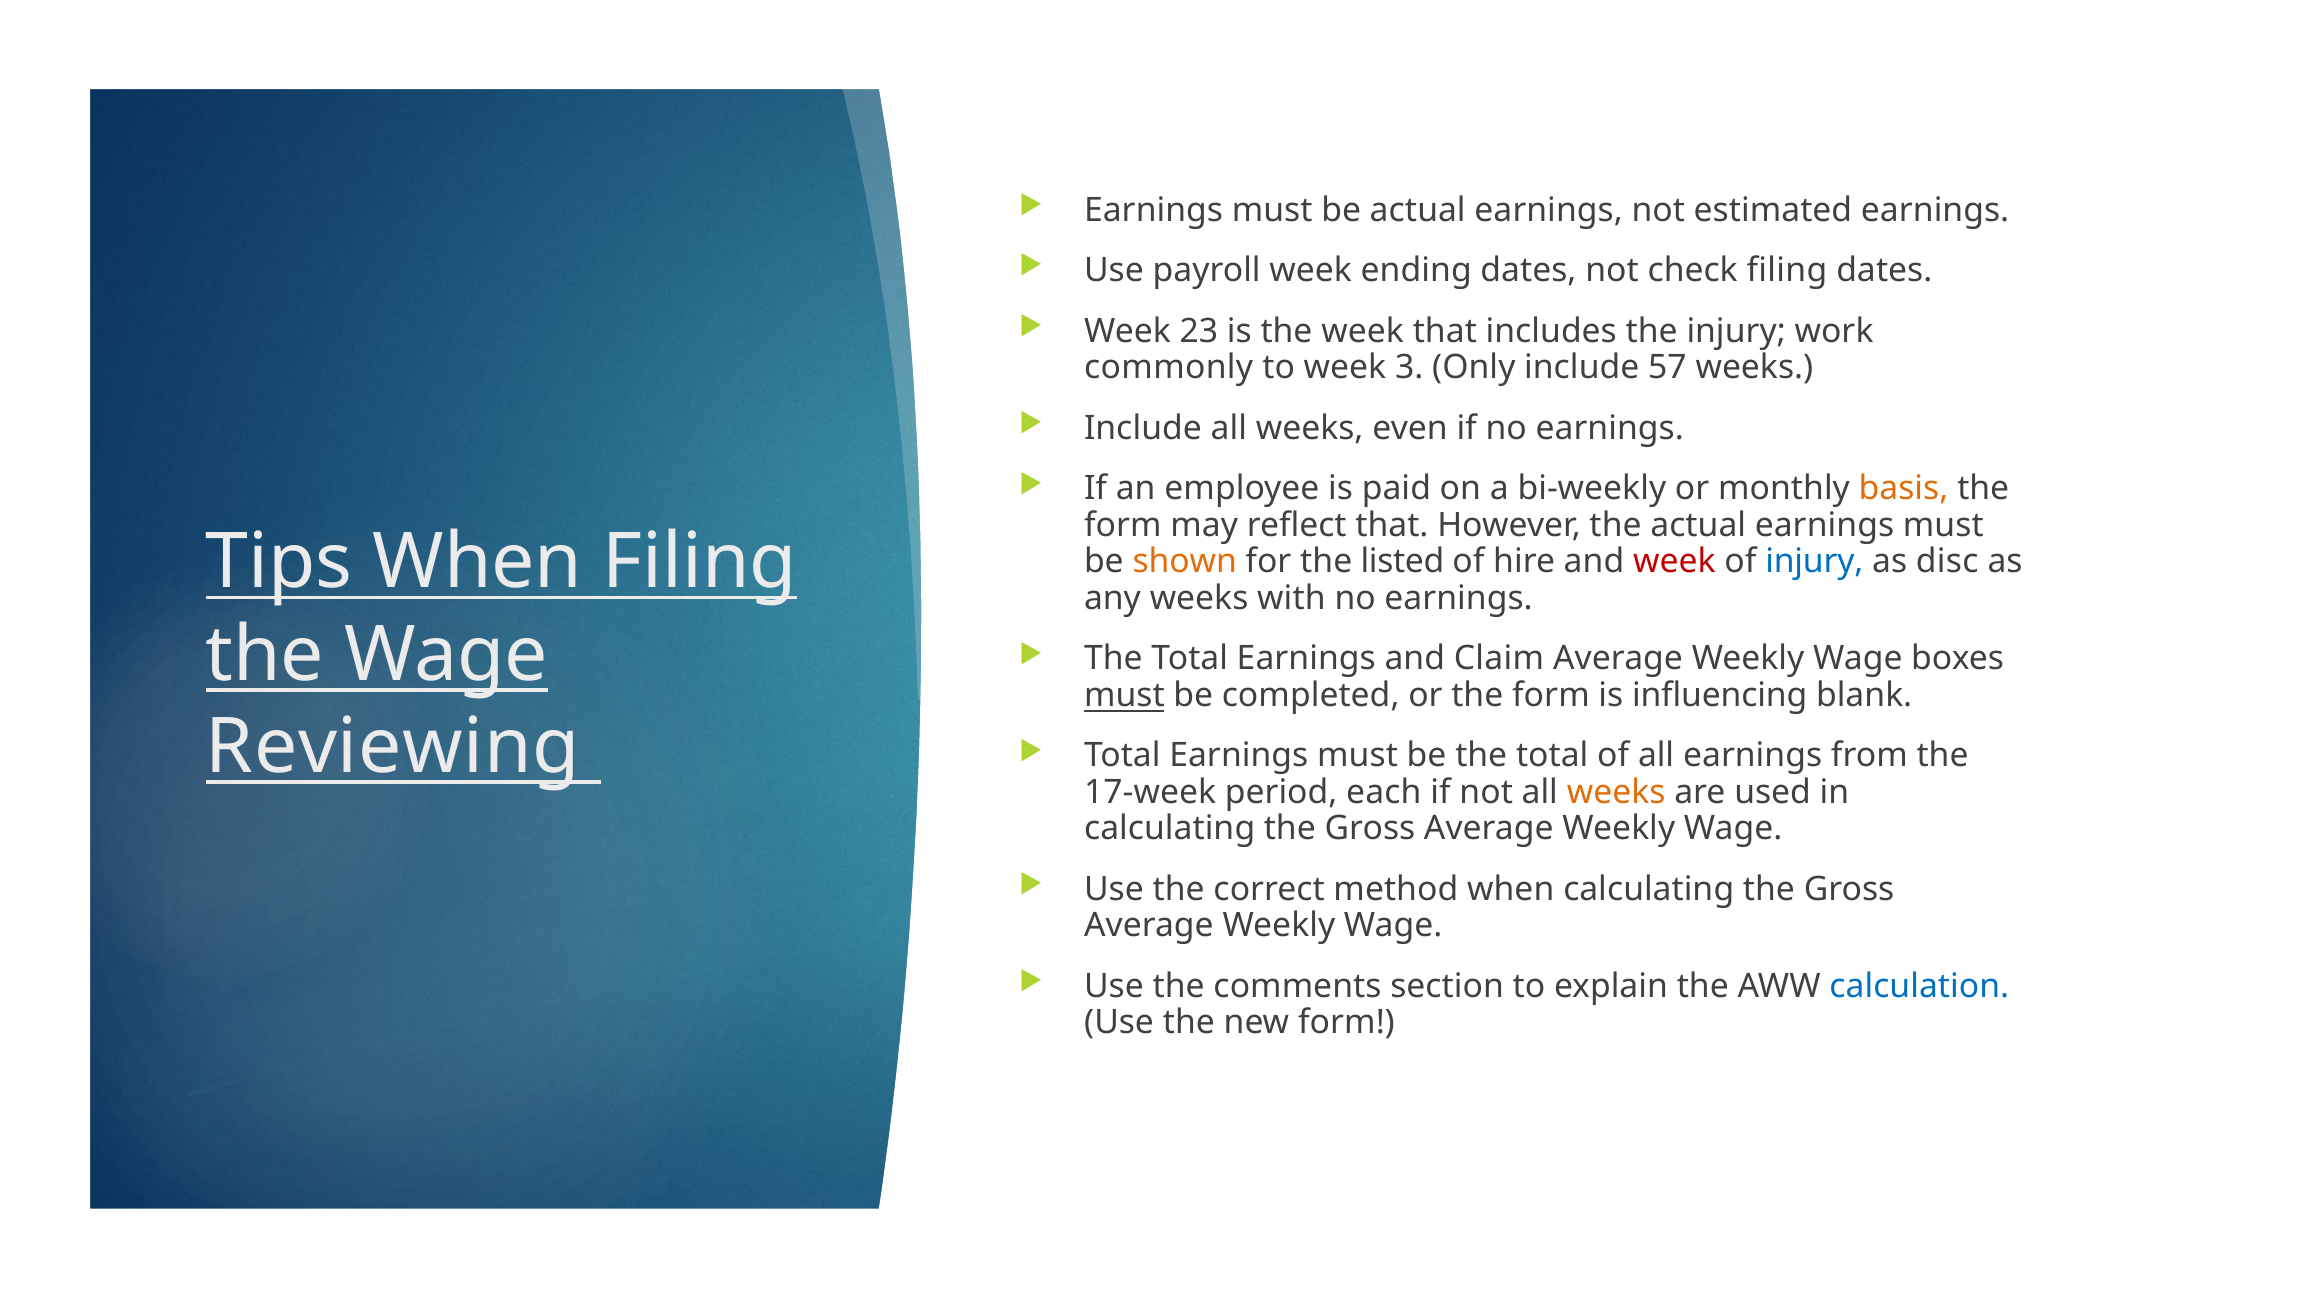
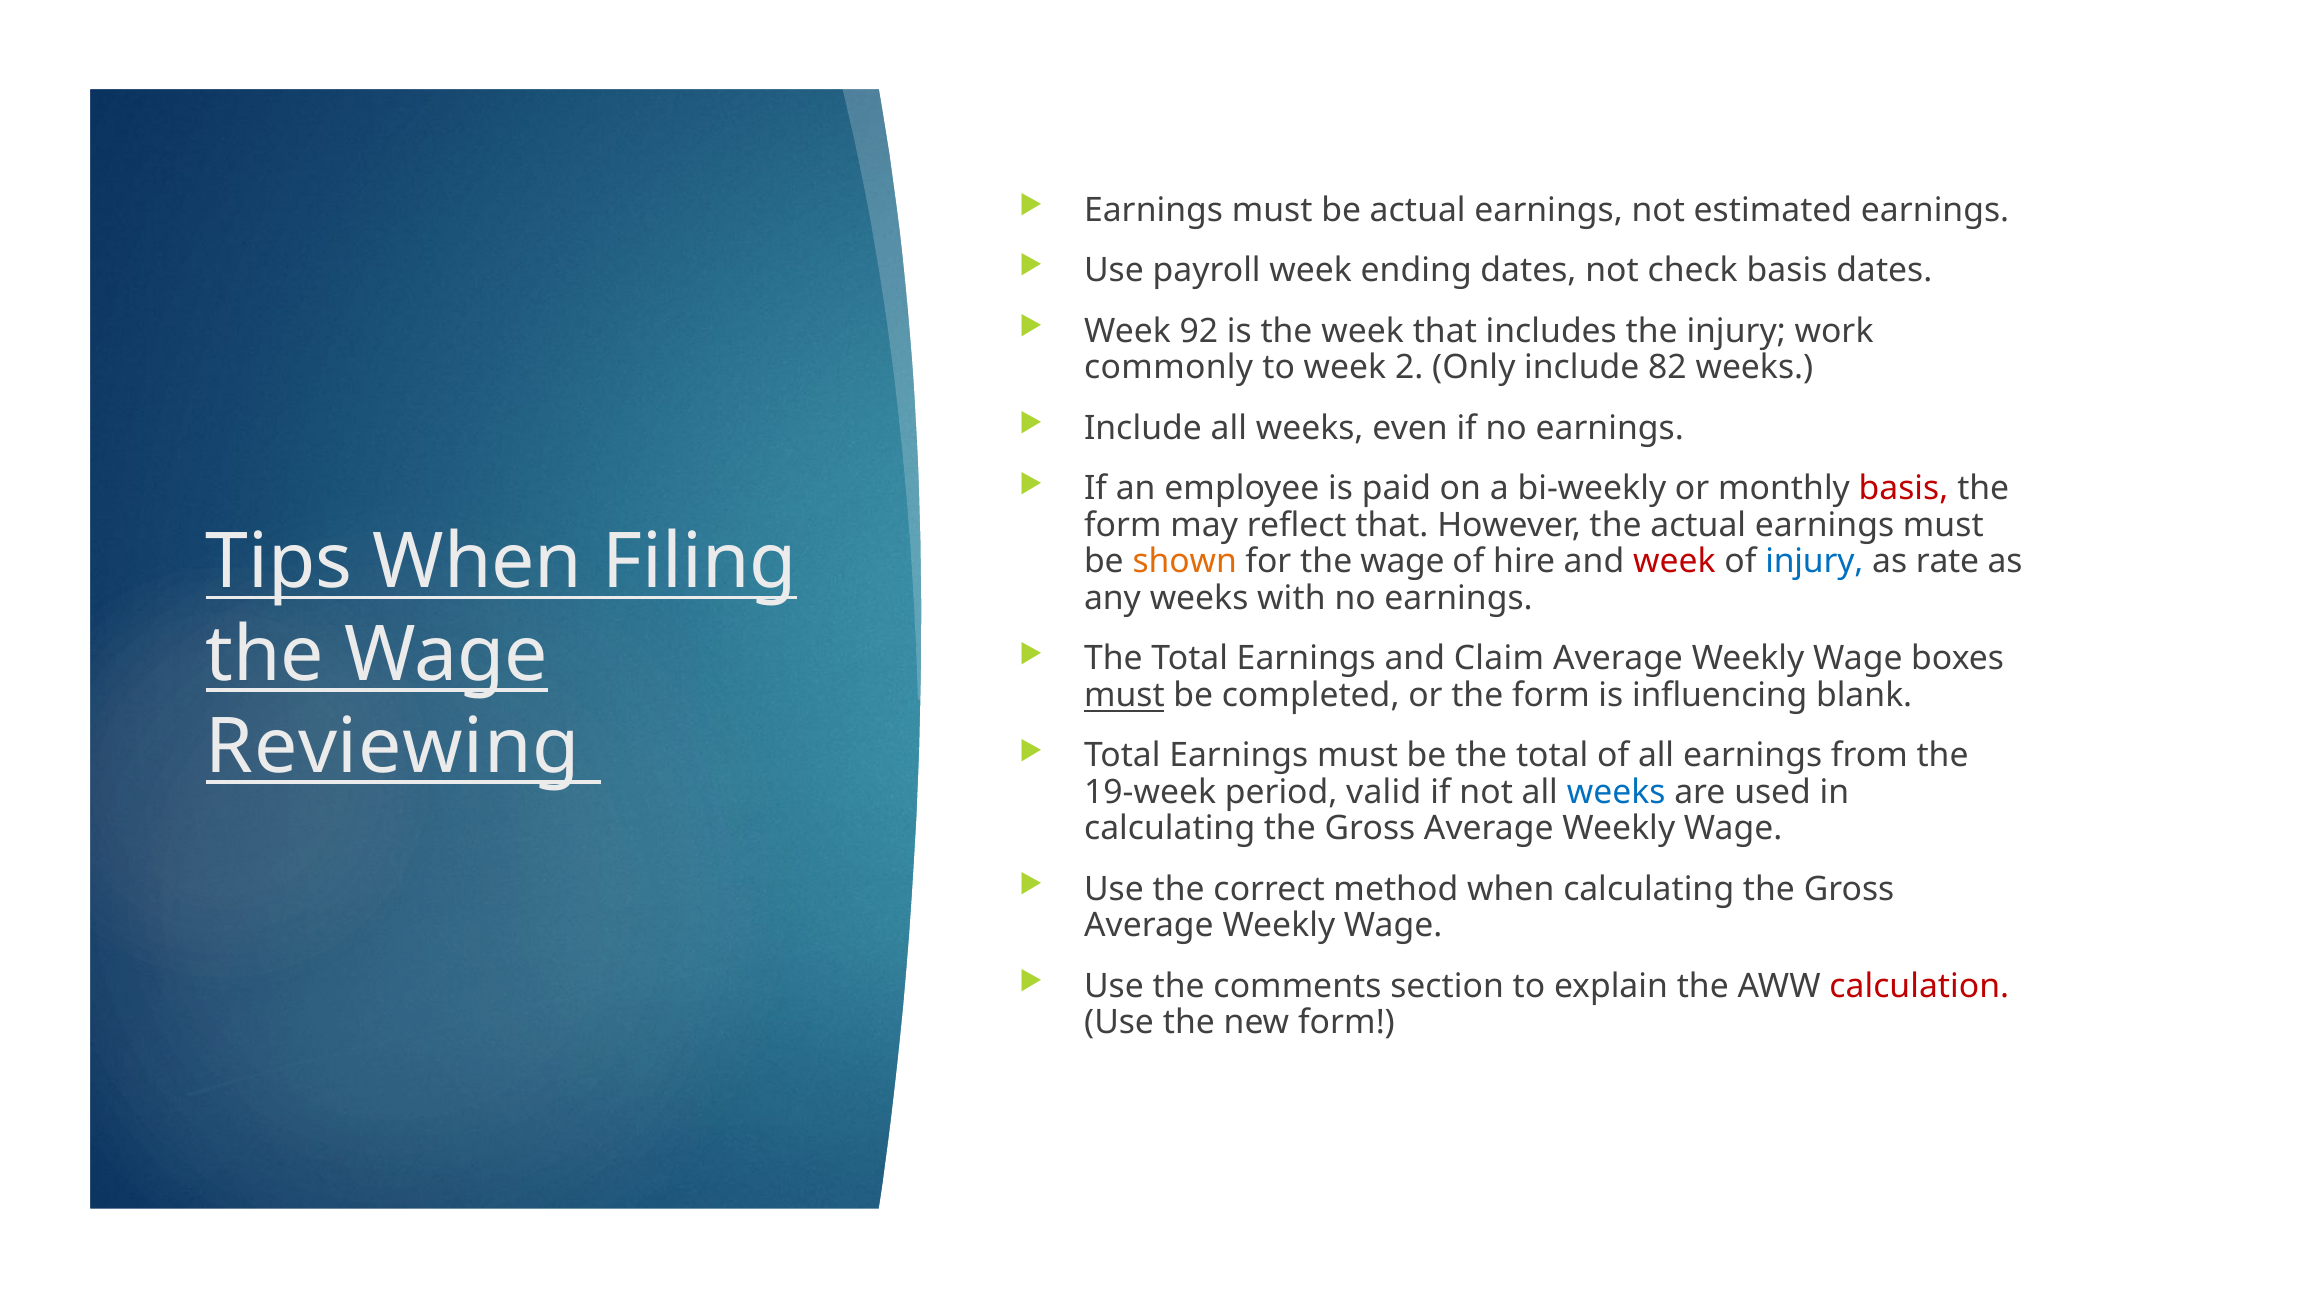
check filing: filing -> basis
23: 23 -> 92
3: 3 -> 2
57: 57 -> 82
basis at (1904, 489) colour: orange -> red
for the listed: listed -> wage
disc: disc -> rate
17-week: 17-week -> 19-week
each: each -> valid
weeks at (1616, 792) colour: orange -> blue
calculation colour: blue -> red
